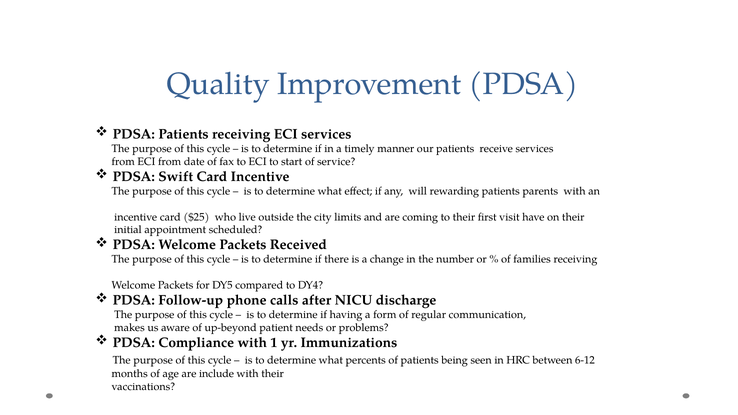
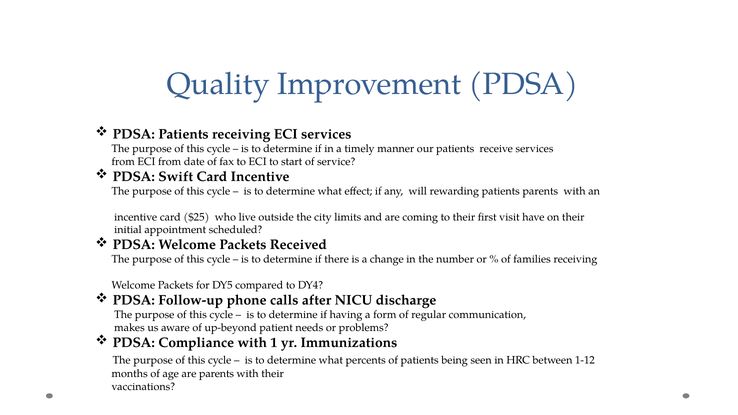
6-12: 6-12 -> 1-12
are include: include -> parents
